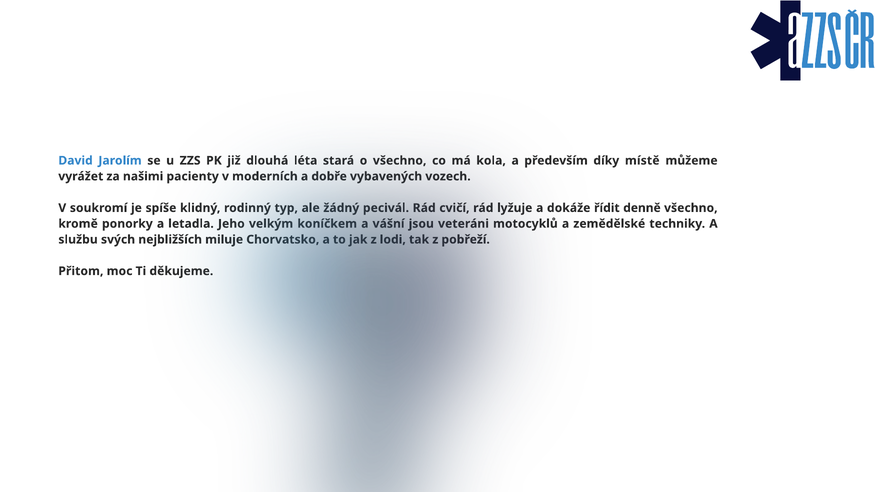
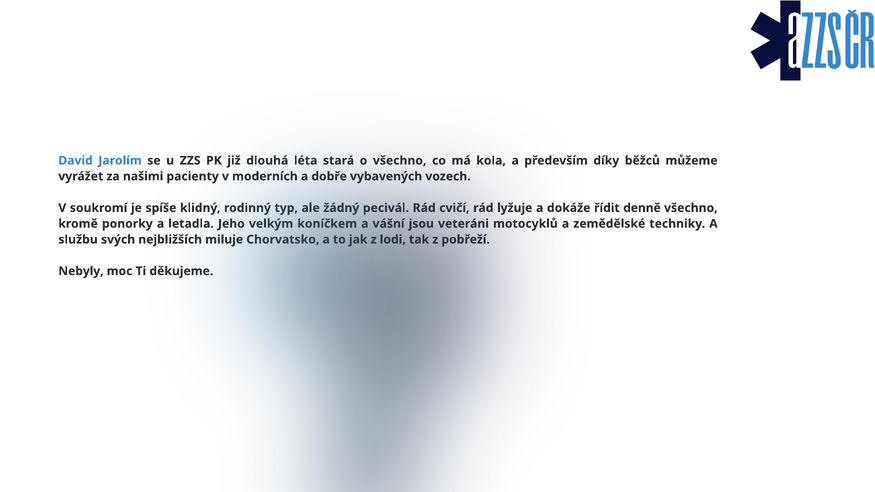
místě: místě -> běžců
Přitom: Přitom -> Nebyly
